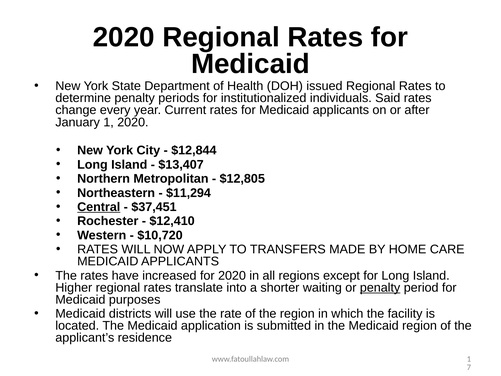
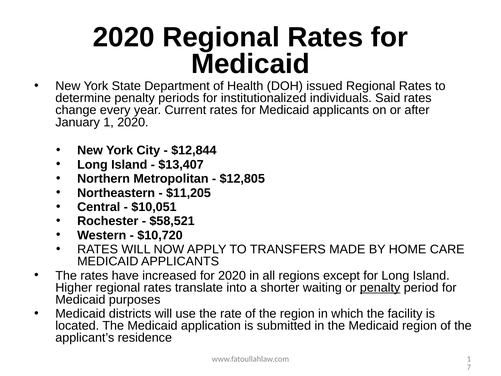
$11,294: $11,294 -> $11,205
Central underline: present -> none
$37,451: $37,451 -> $10,051
$12,410: $12,410 -> $58,521
